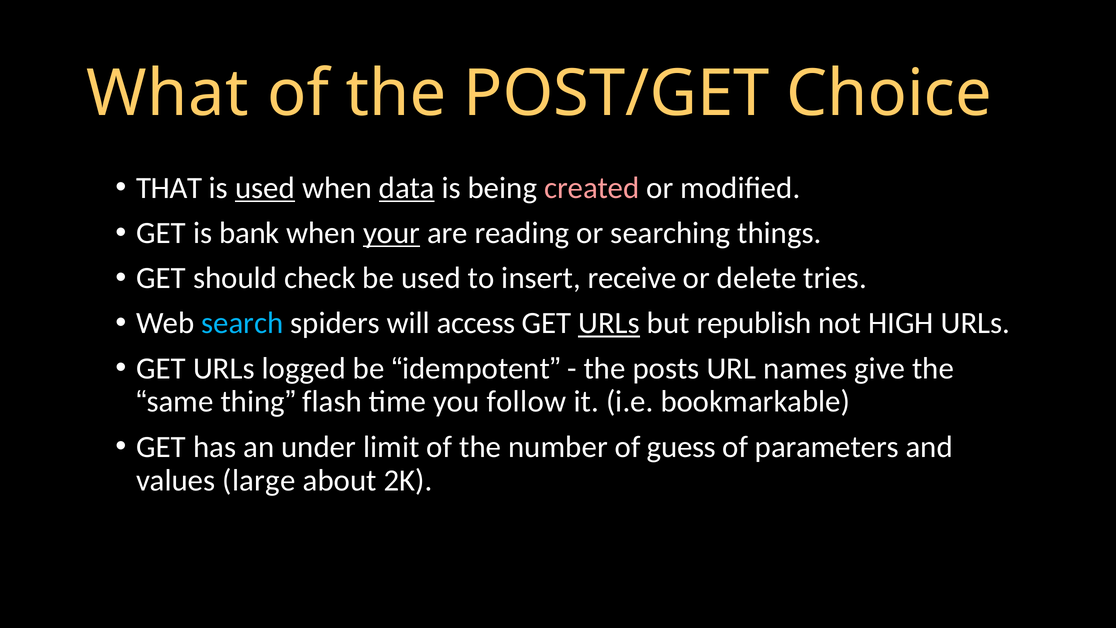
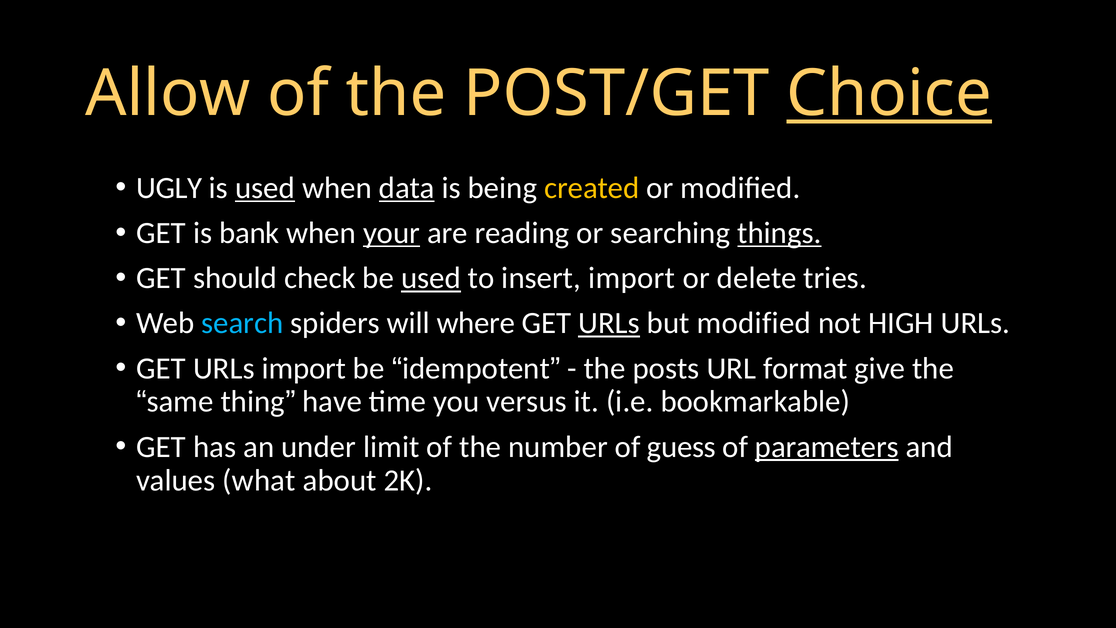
What: What -> Allow
Choice underline: none -> present
THAT: THAT -> UGLY
created colour: pink -> yellow
things underline: none -> present
used at (431, 278) underline: none -> present
insert receive: receive -> import
access: access -> where
but republish: republish -> modified
URLs logged: logged -> import
names: names -> format
flash: flash -> have
follow: follow -> versus
parameters underline: none -> present
large: large -> what
